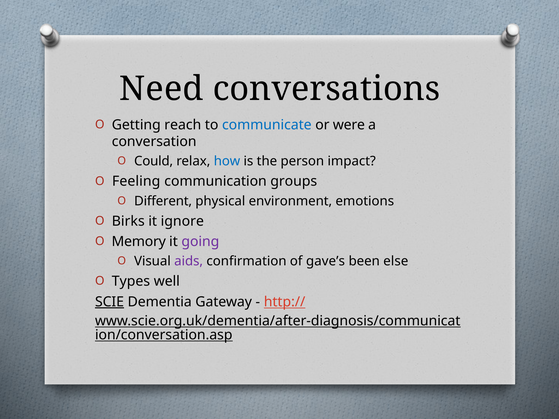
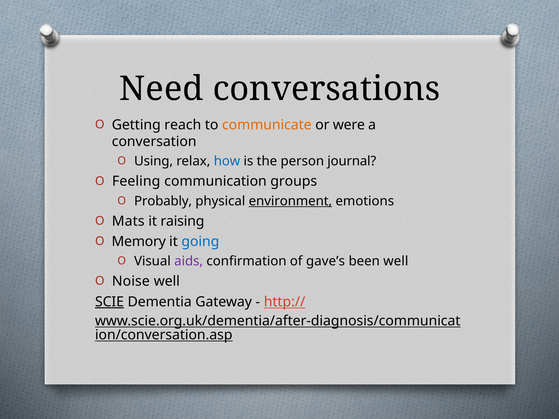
communicate colour: blue -> orange
Could: Could -> Using
impact: impact -> journal
Different: Different -> Probably
environment underline: none -> present
Birks: Birks -> Mats
ignore: ignore -> raising
going colour: purple -> blue
been else: else -> well
Types: Types -> Noise
